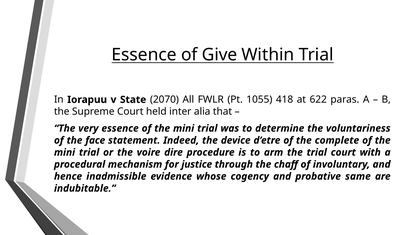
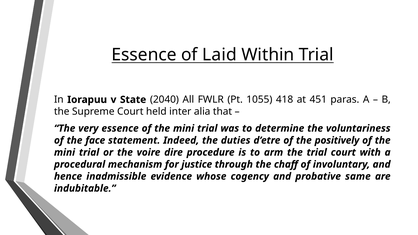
Give: Give -> Laid
2070: 2070 -> 2040
622: 622 -> 451
device: device -> duties
complete: complete -> positively
